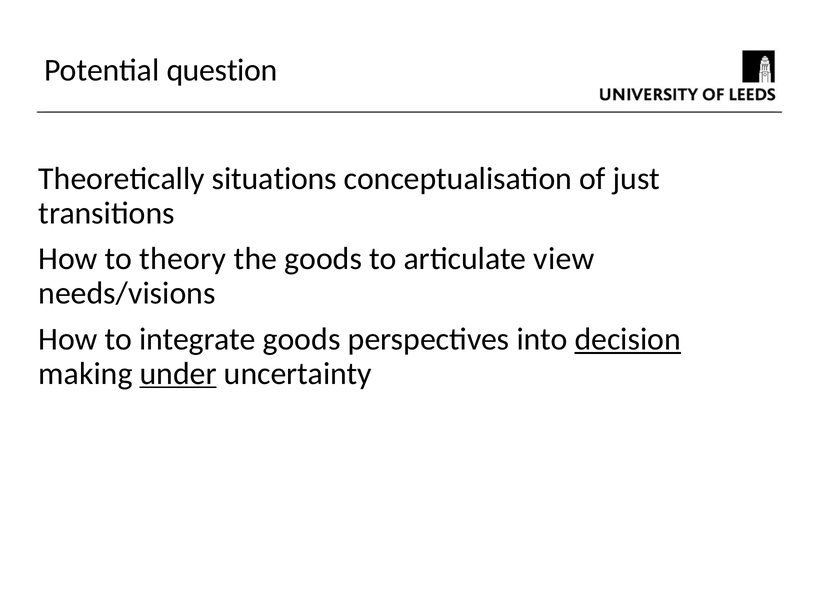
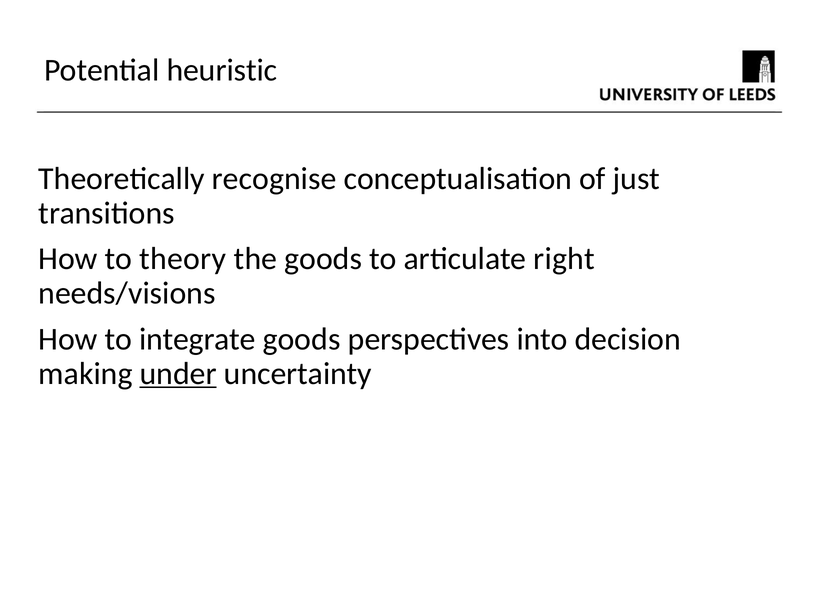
question: question -> heuristic
situations: situations -> recognise
view: view -> right
decision underline: present -> none
